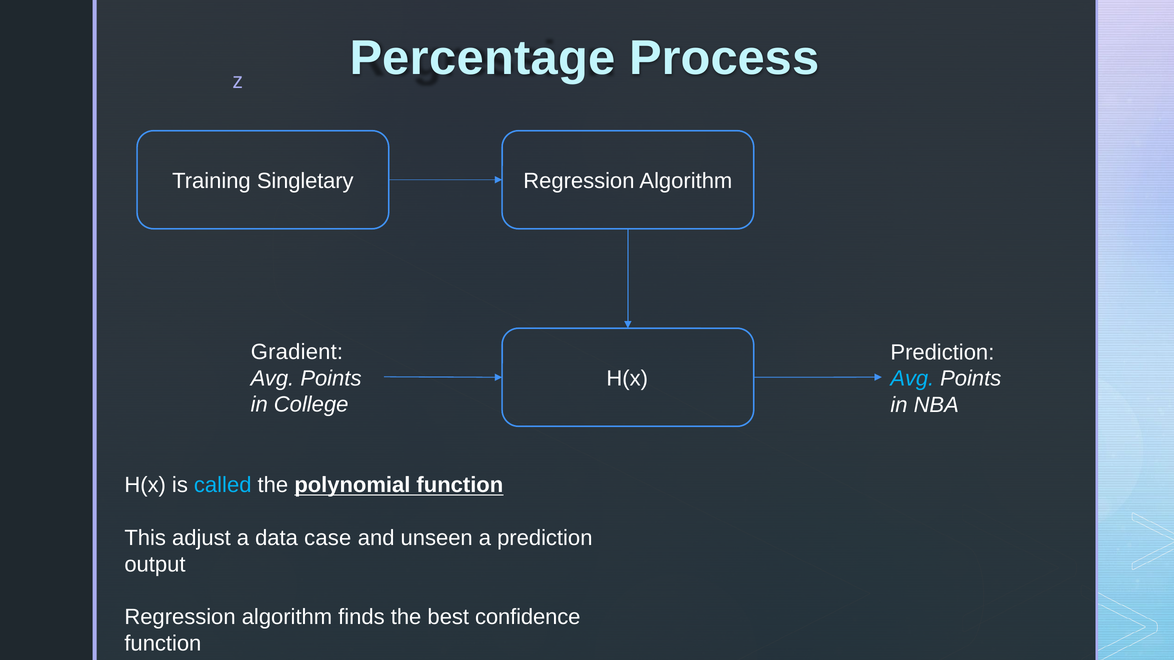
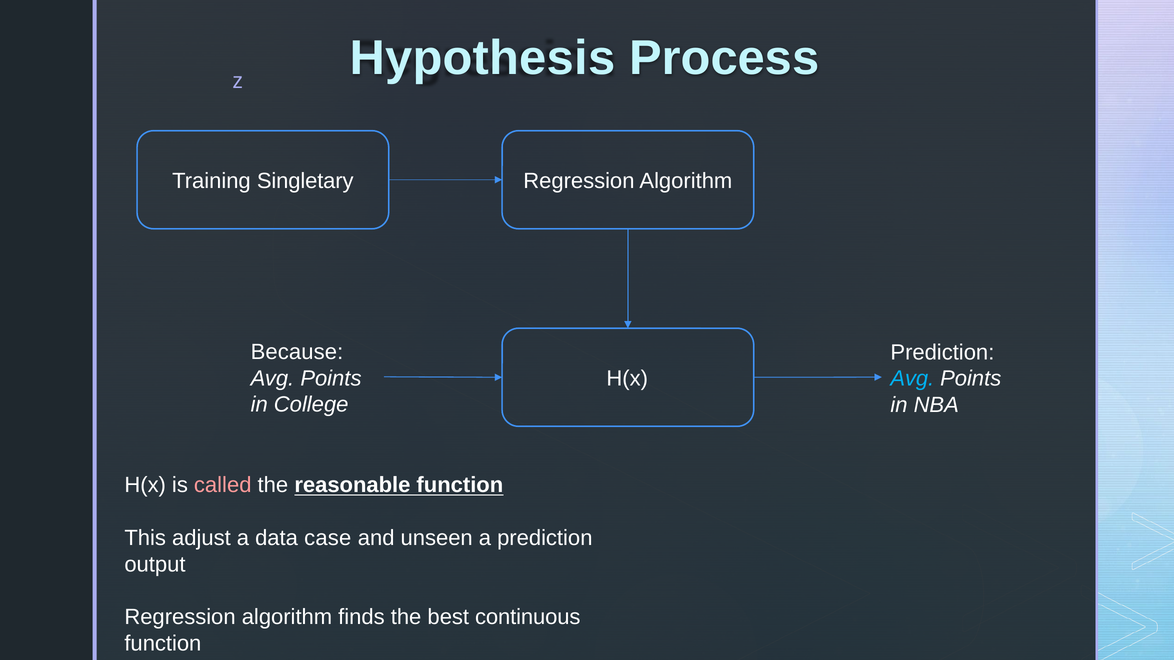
Percentage: Percentage -> Hypothesis
Gradient: Gradient -> Because
called colour: light blue -> pink
polynomial: polynomial -> reasonable
confidence: confidence -> continuous
